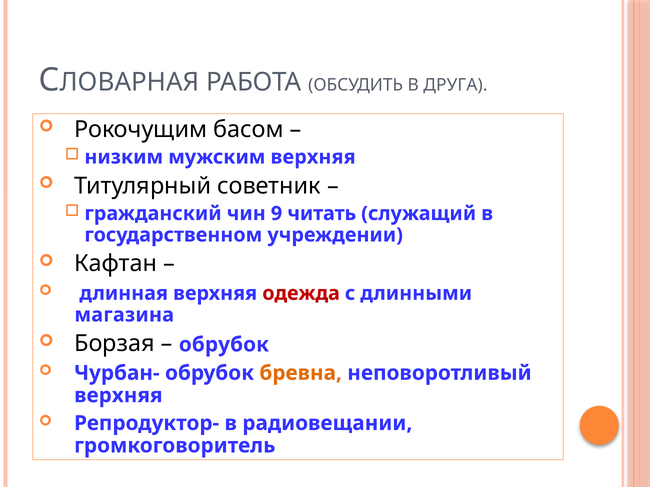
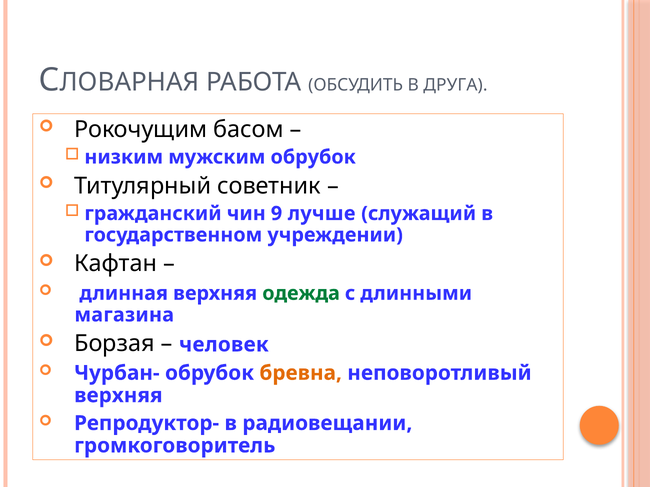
мужским верхняя: верхняя -> обрубок
читать: читать -> лучше
одежда colour: red -> green
обрубок at (224, 345): обрубок -> человек
